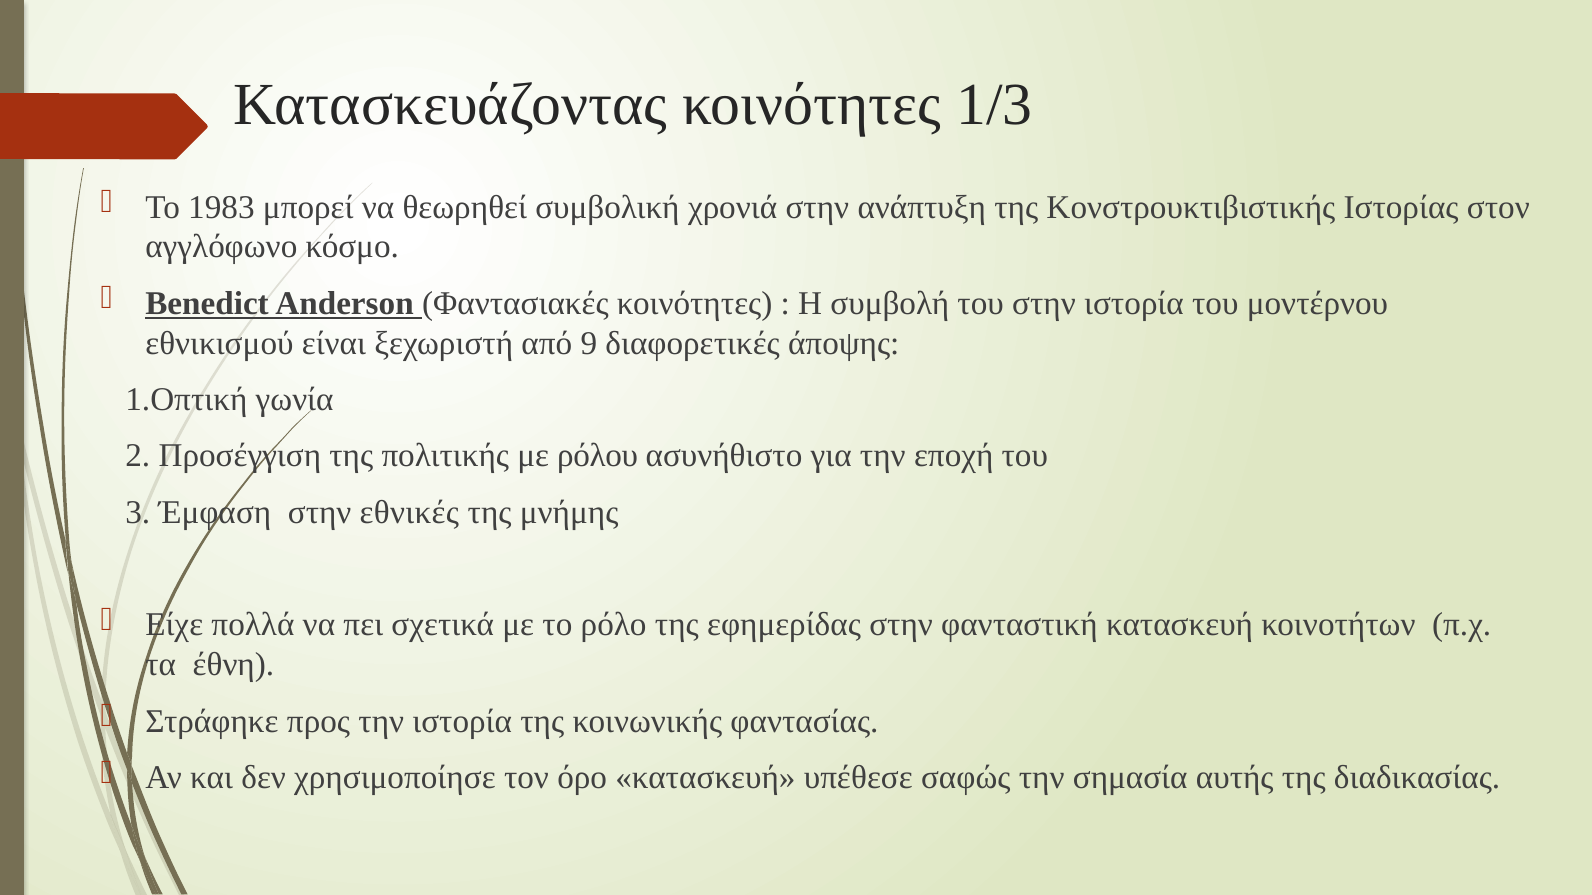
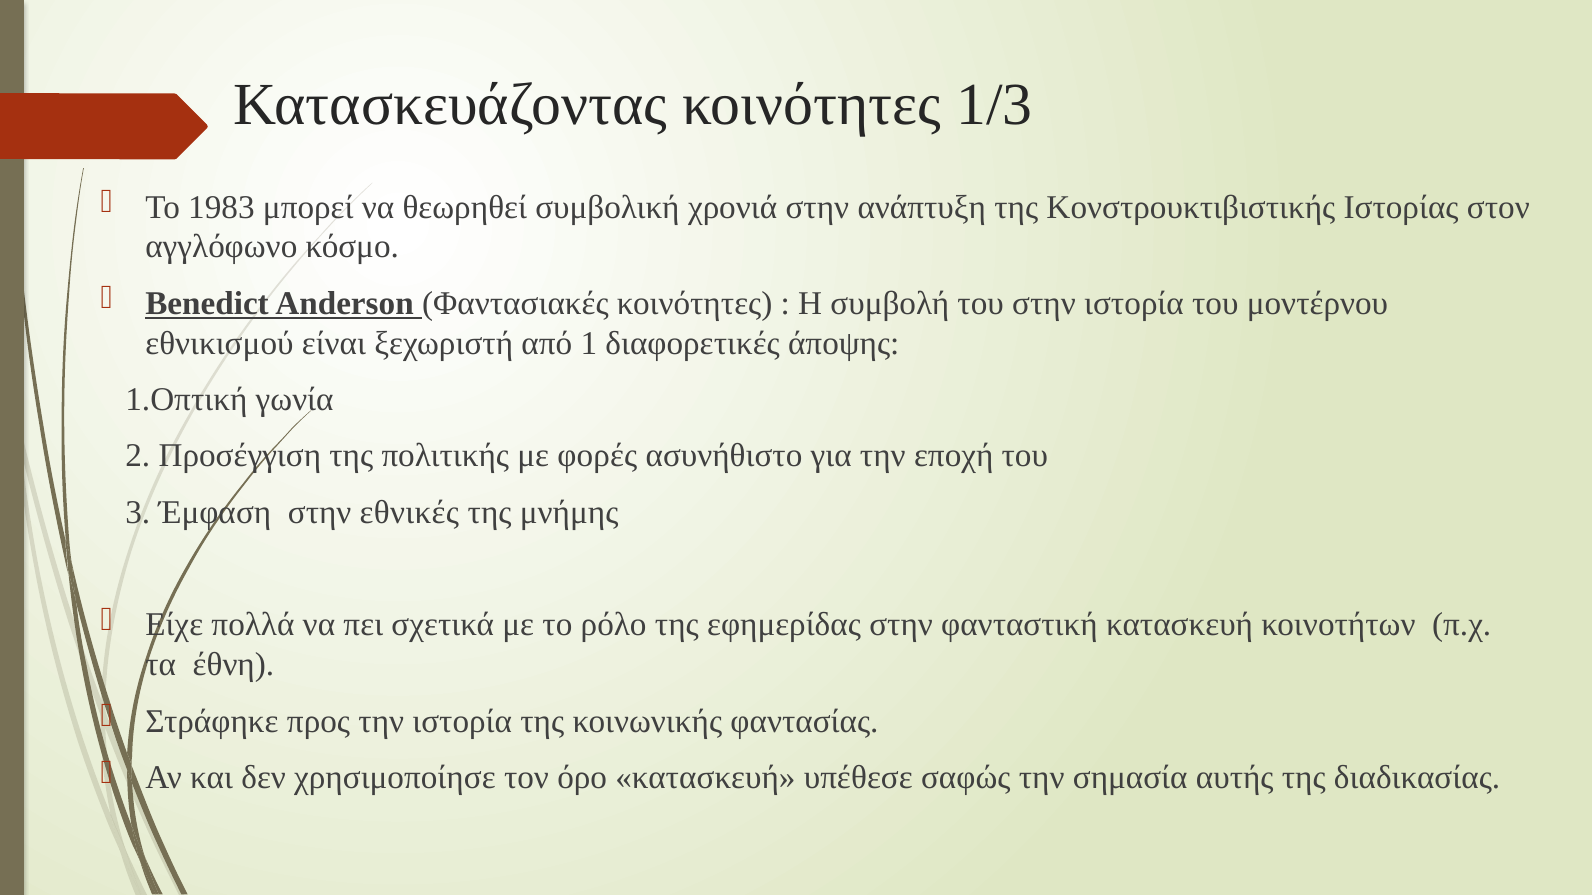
9: 9 -> 1
ρόλου: ρόλου -> φορές
